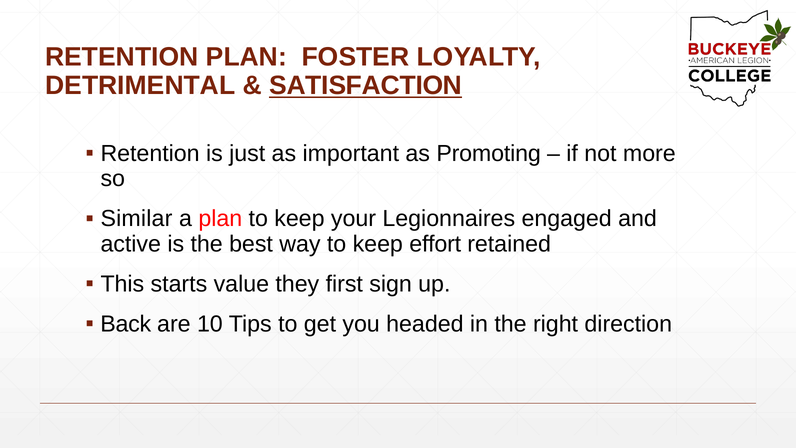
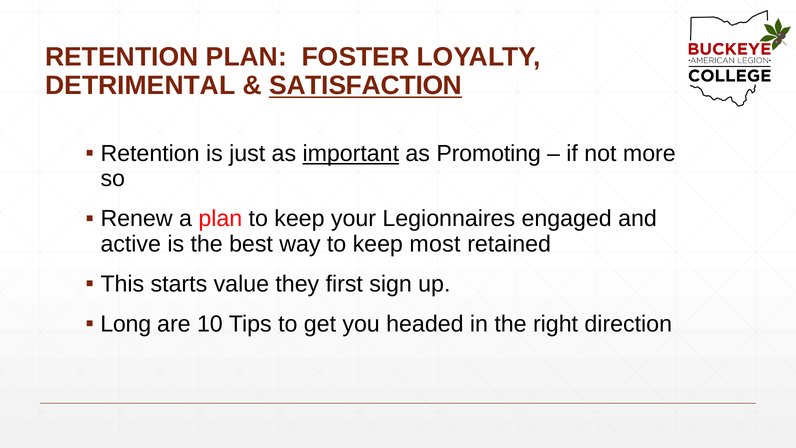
important underline: none -> present
Similar: Similar -> Renew
effort: effort -> most
Back: Back -> Long
